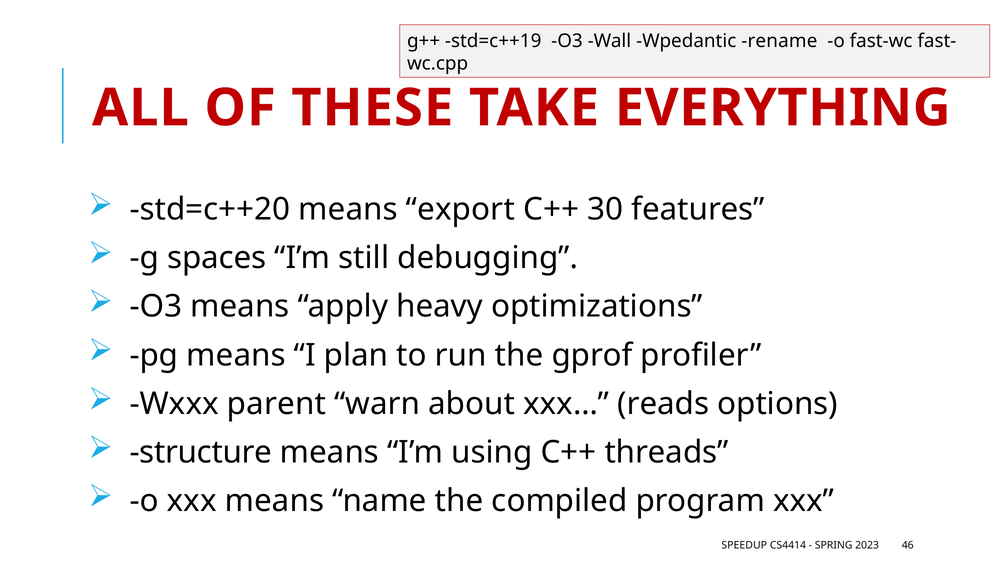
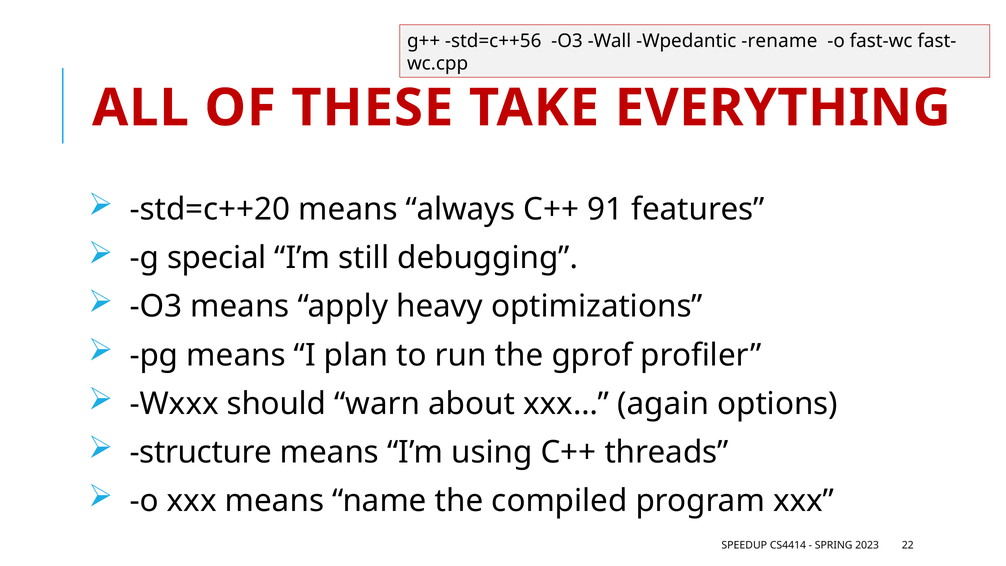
std=c++19: std=c++19 -> std=c++56
export: export -> always
30: 30 -> 91
spaces: spaces -> special
parent: parent -> should
reads: reads -> again
46: 46 -> 22
